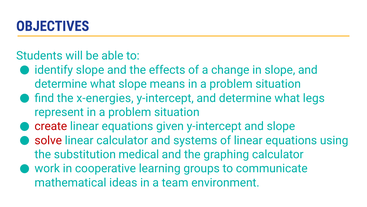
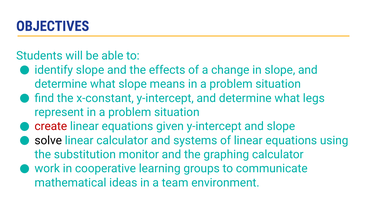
x-energies: x-energies -> x-constant
solve colour: red -> black
medical: medical -> monitor
